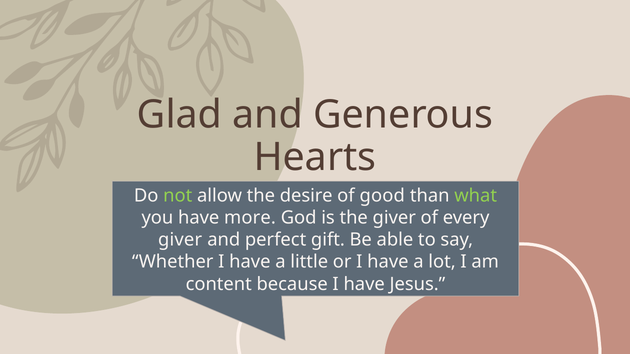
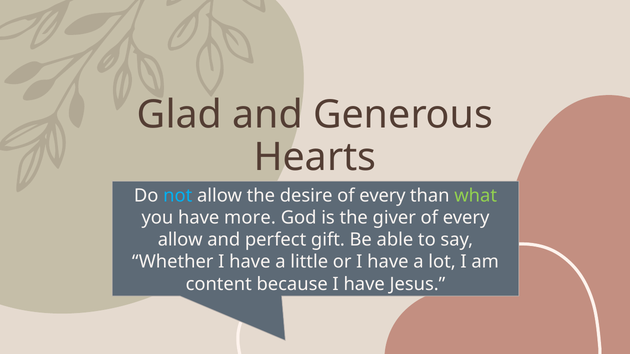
not colour: light green -> light blue
desire of good: good -> every
giver at (180, 240): giver -> allow
